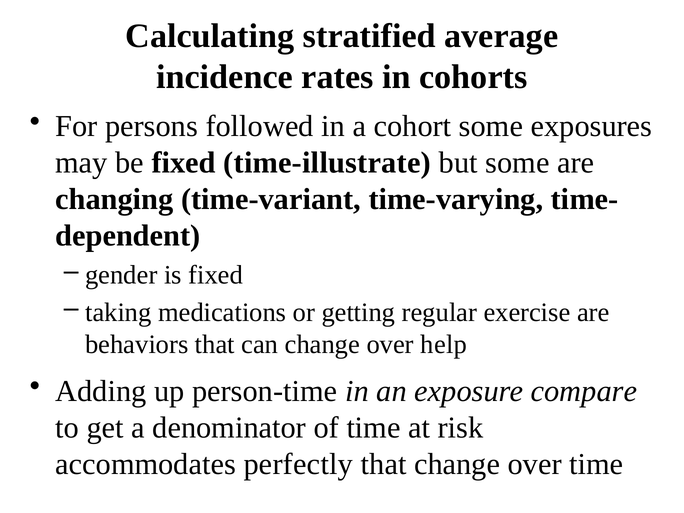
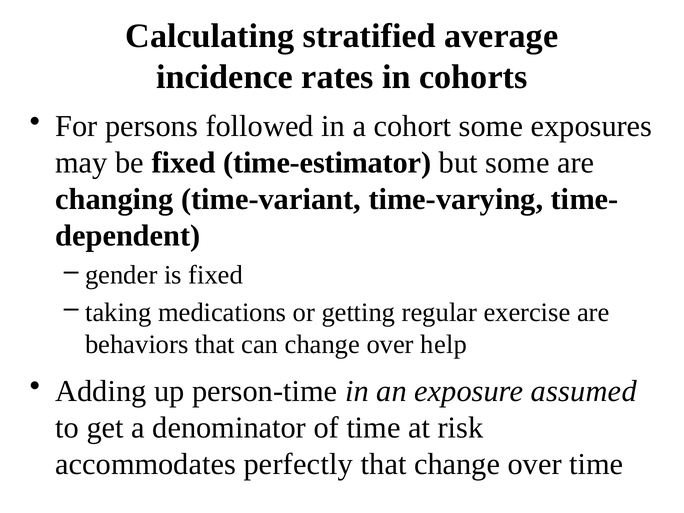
time-illustrate: time-illustrate -> time-estimator
compare: compare -> assumed
